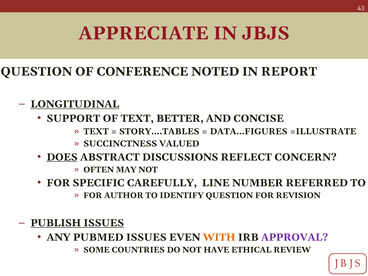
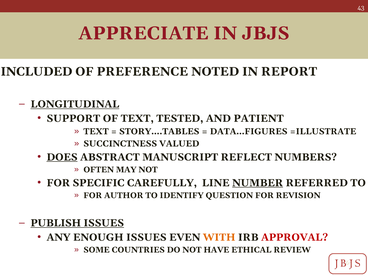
QUESTION at (36, 72): QUESTION -> INCLUDED
CONFERENCE: CONFERENCE -> PREFERENCE
BETTER: BETTER -> TESTED
CONCISE: CONCISE -> PATIENT
DISCUSSIONS: DISCUSSIONS -> MANUSCRIPT
CONCERN: CONCERN -> NUMBERS
NUMBER underline: none -> present
PUBMED: PUBMED -> ENOUGH
APPROVAL colour: purple -> red
